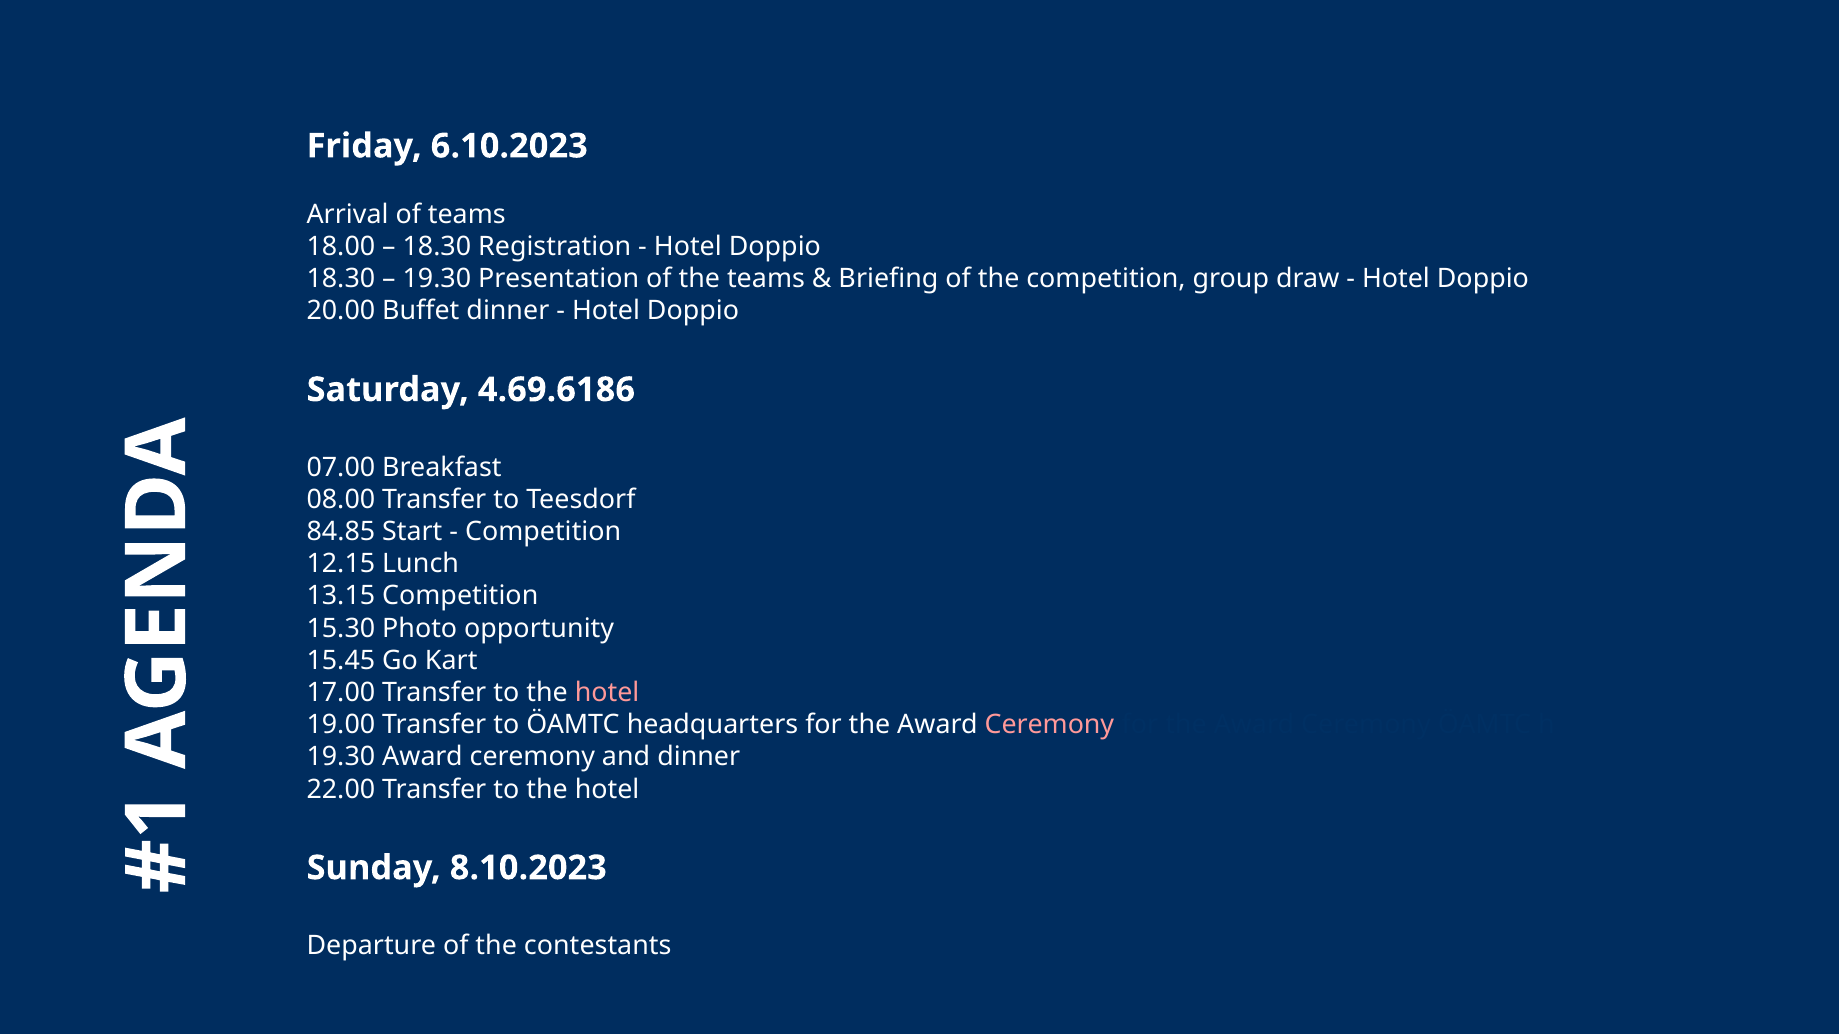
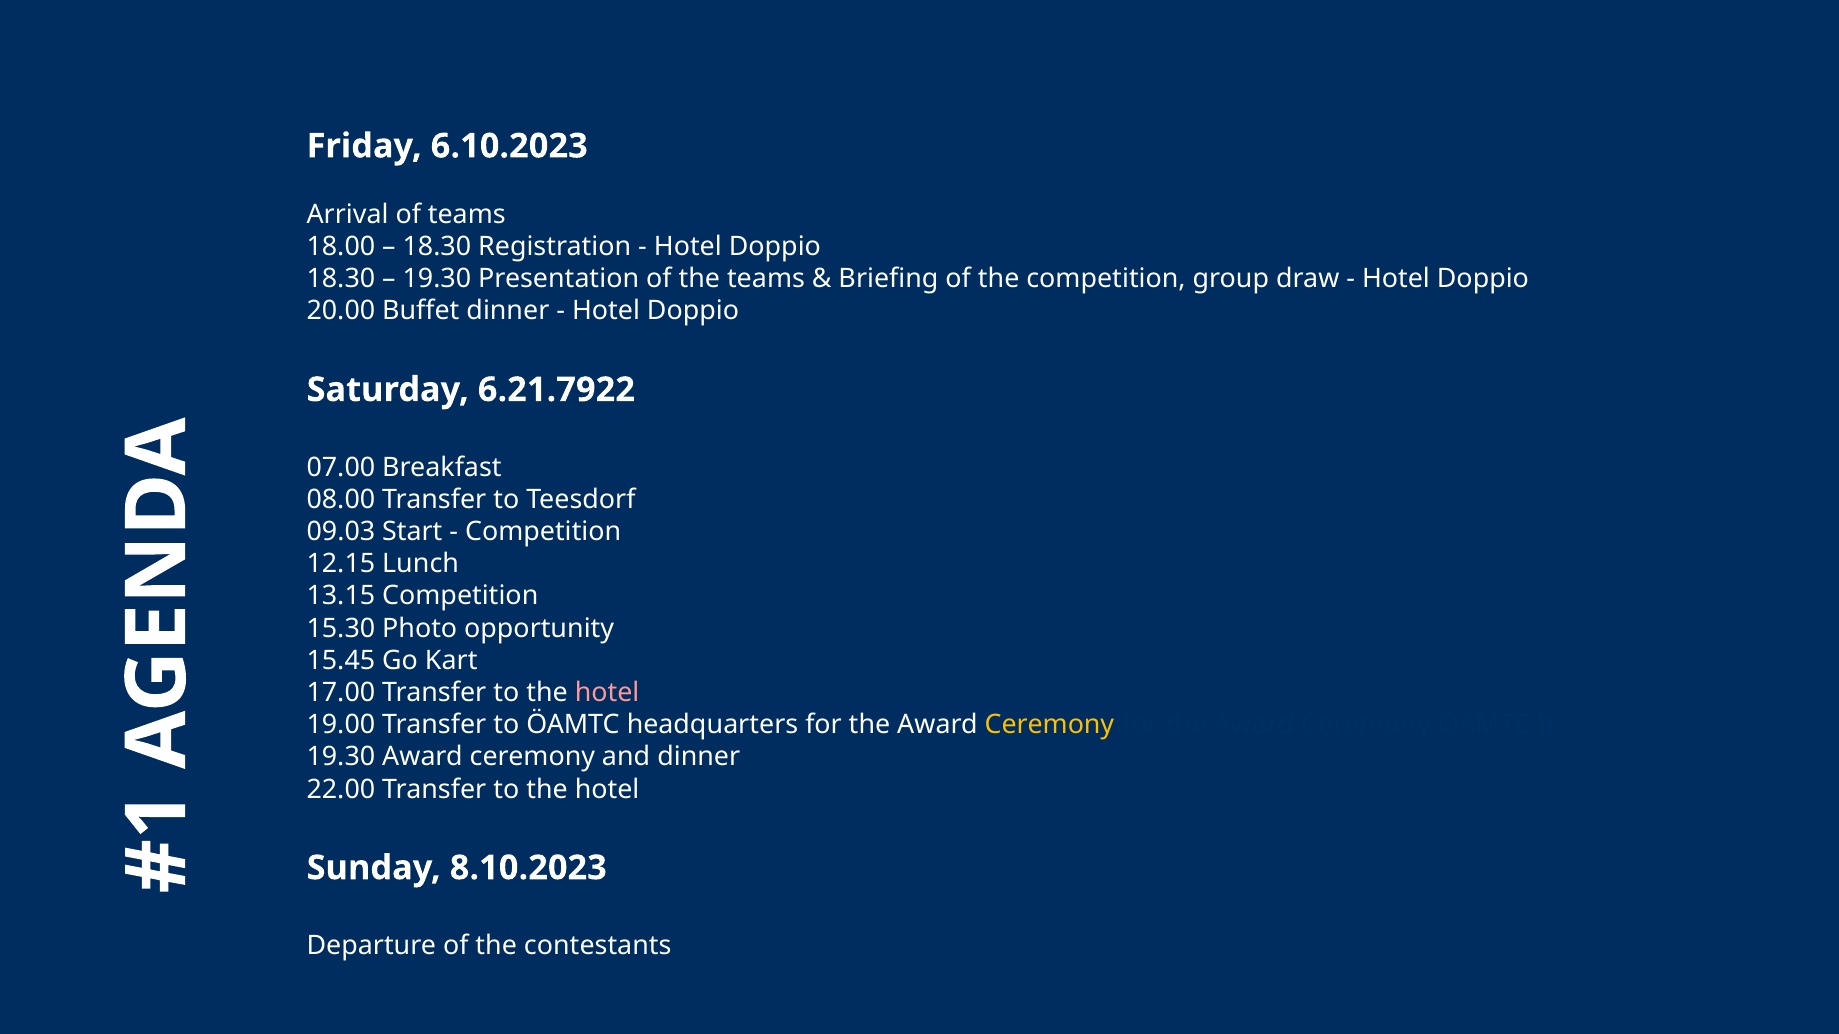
4.69.6186: 4.69.6186 -> 6.21.7922
84.85: 84.85 -> 09.03
Ceremony at (1049, 725) colour: pink -> yellow
